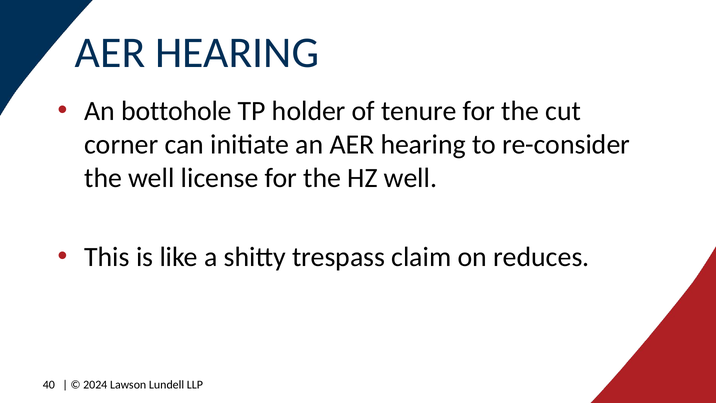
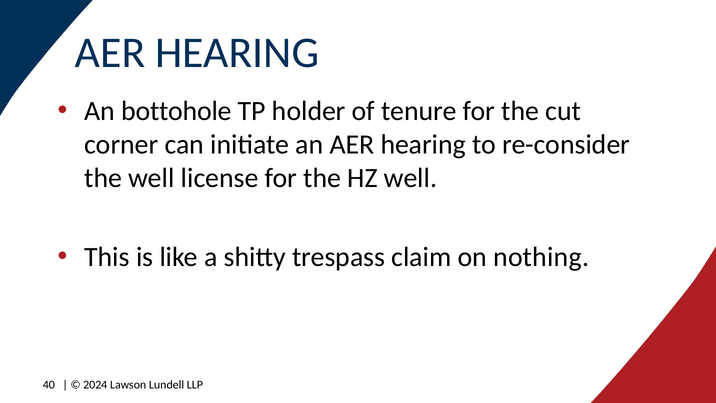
reduces: reduces -> nothing
